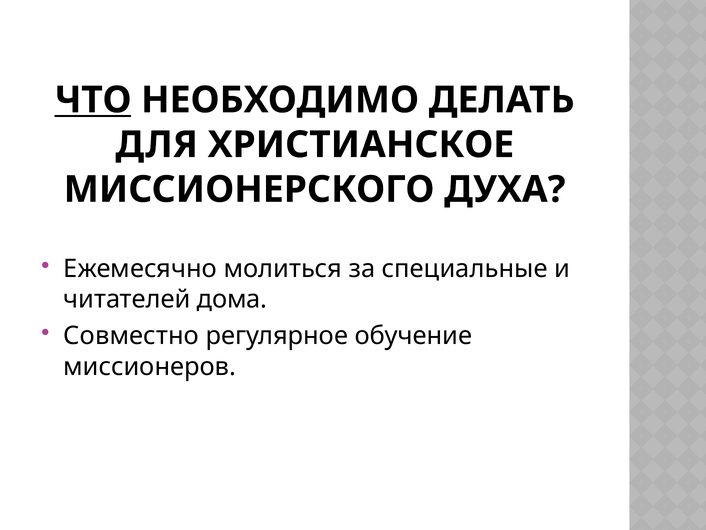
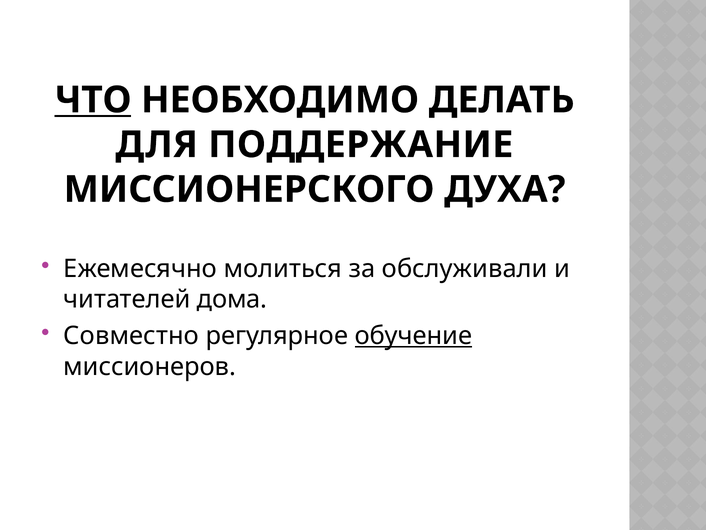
ХРИСТИАНСКОЕ: ХРИСТИАНСКОЕ -> ПОДДЕРЖАНИЕ
специальные: специальные -> обслуживали
обучение underline: none -> present
